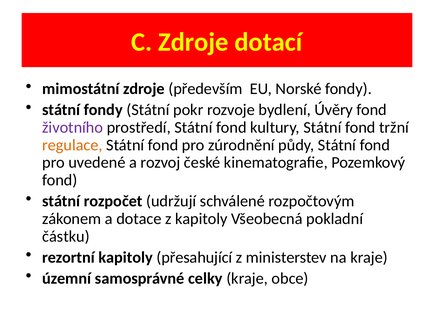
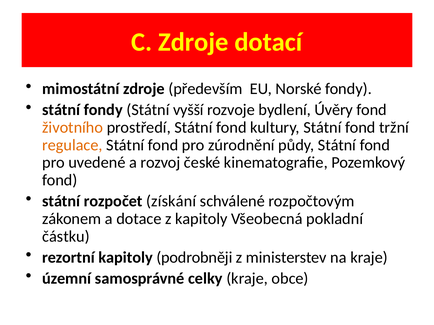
pokr: pokr -> vyšší
životního colour: purple -> orange
udržují: udržují -> získání
přesahující: přesahující -> podrobněji
